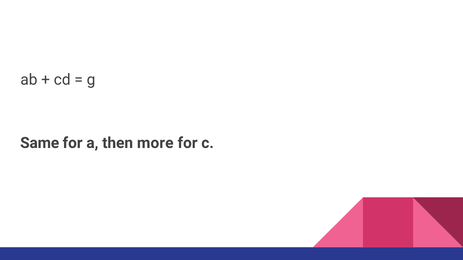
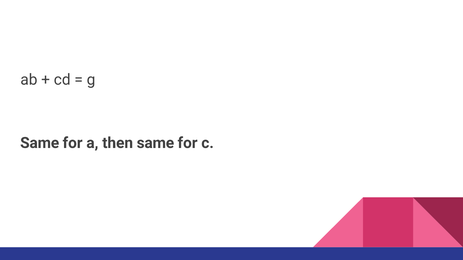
then more: more -> same
